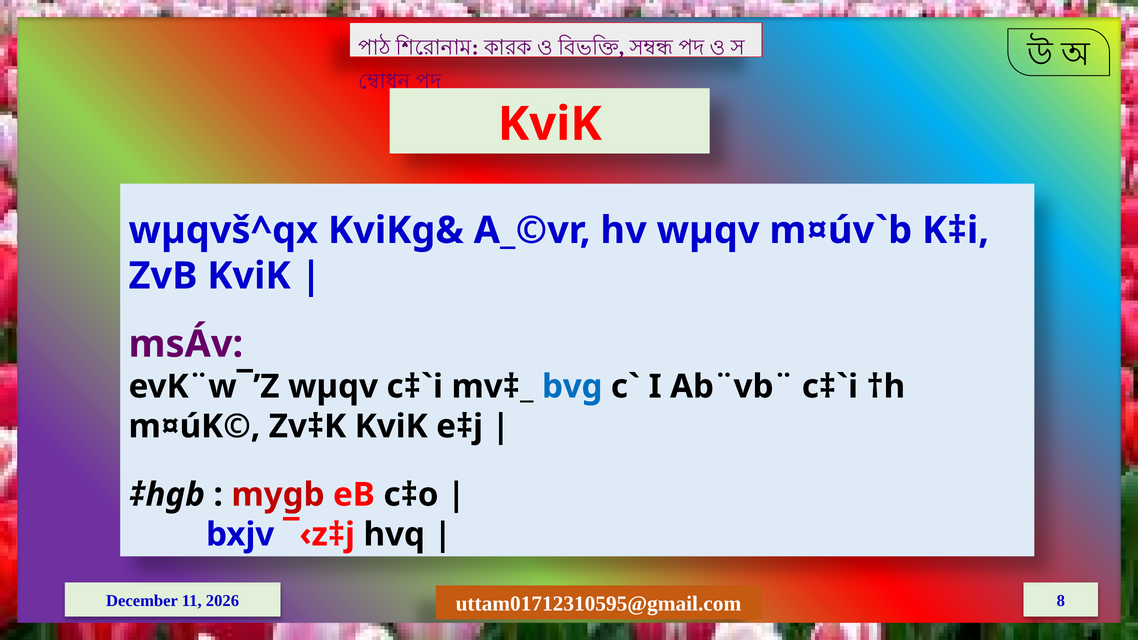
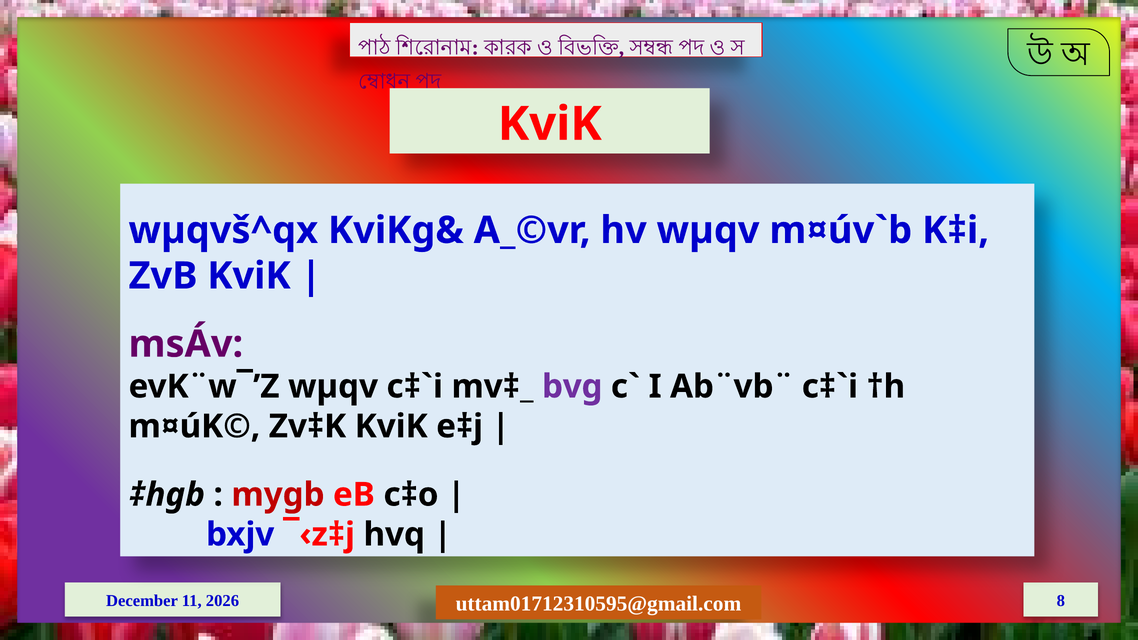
bvg colour: blue -> purple
